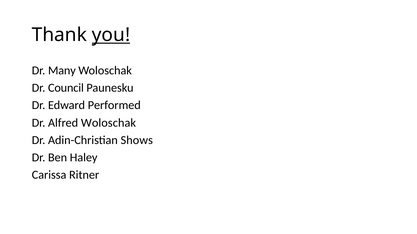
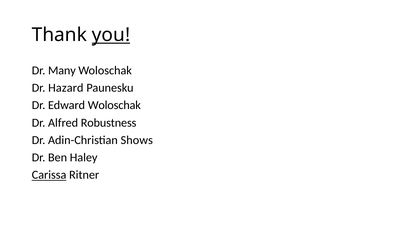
Council: Council -> Hazard
Edward Performed: Performed -> Woloschak
Alfred Woloschak: Woloschak -> Robustness
Carissa underline: none -> present
